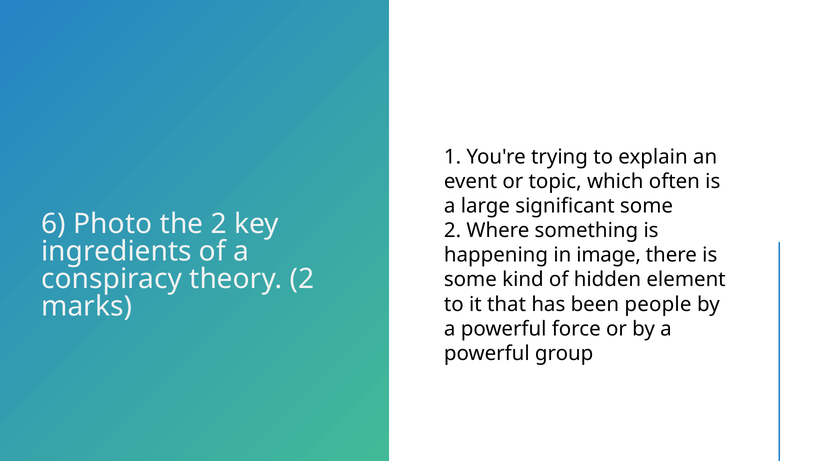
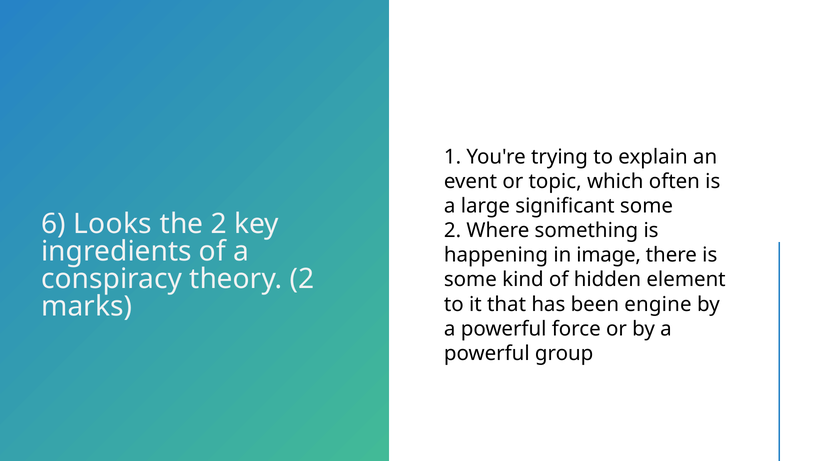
Photo: Photo -> Looks
people: people -> engine
